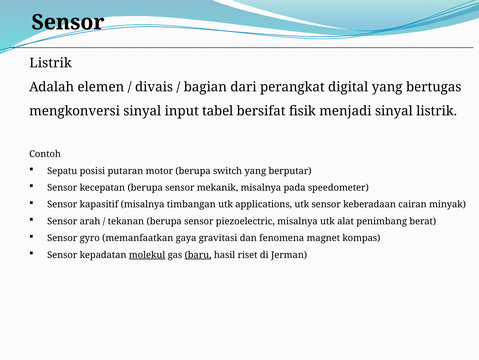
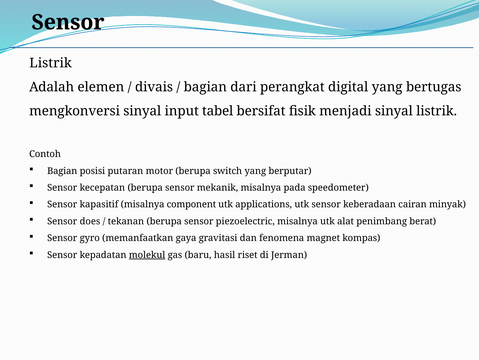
Sepatu at (62, 171): Sepatu -> Bagian
timbangan: timbangan -> component
arah: arah -> does
baru underline: present -> none
